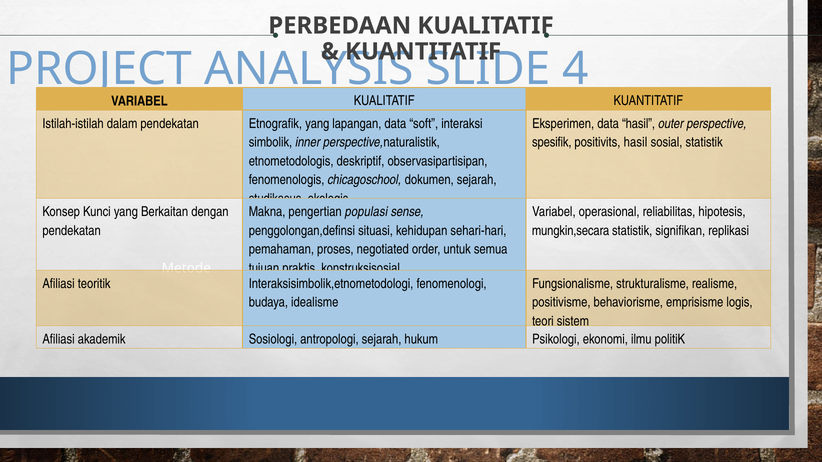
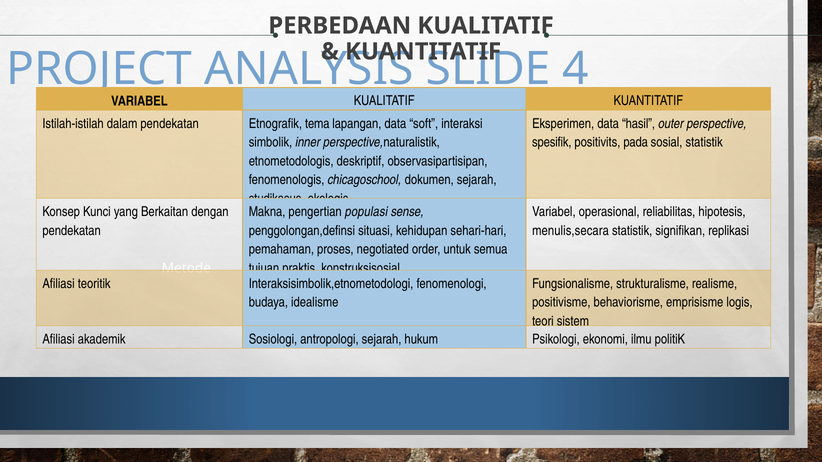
Etnografik yang: yang -> tema
positivits hasil: hasil -> pada
mungkin,secara: mungkin,secara -> menulis,secara
